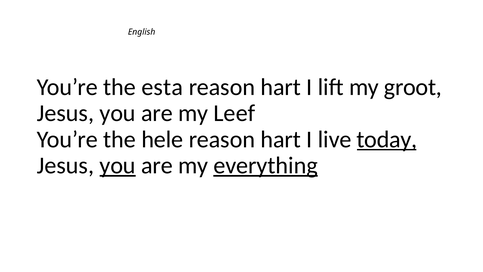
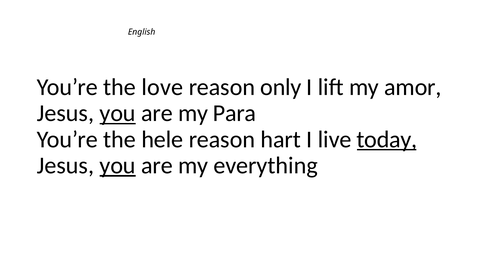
esta: esta -> love
hart at (281, 87): hart -> only
groot: groot -> amor
you at (118, 113) underline: none -> present
Leef: Leef -> Para
everything underline: present -> none
